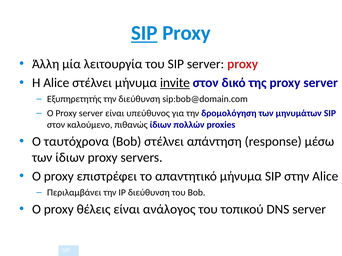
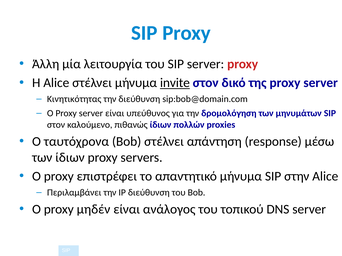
SIP at (144, 33) underline: present -> none
Εξυπηρετητής: Εξυπηρετητής -> Κινητικότητας
θέλεις: θέλεις -> μηδέν
